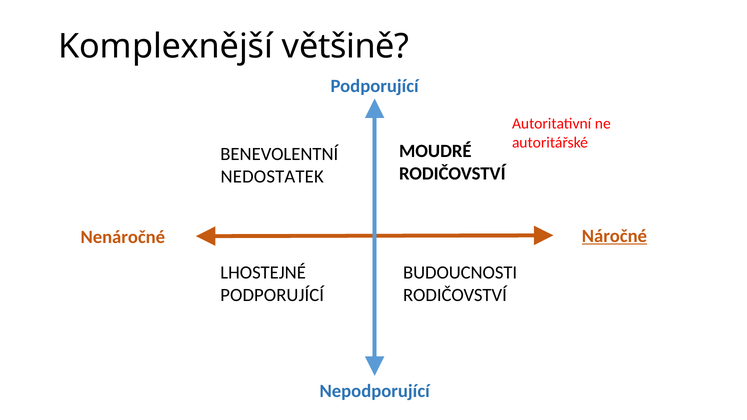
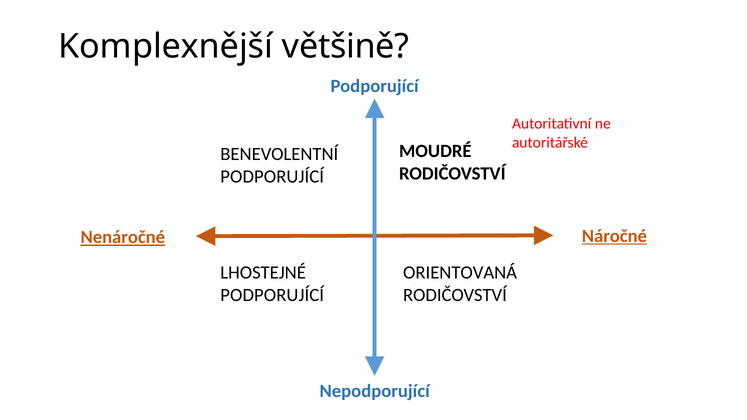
NEDOSTATEK at (272, 176): NEDOSTATEK -> PODPORUJÍCÍ
Nenáročné underline: none -> present
BUDOUCNOSTI: BUDOUCNOSTI -> ORIENTOVANÁ
